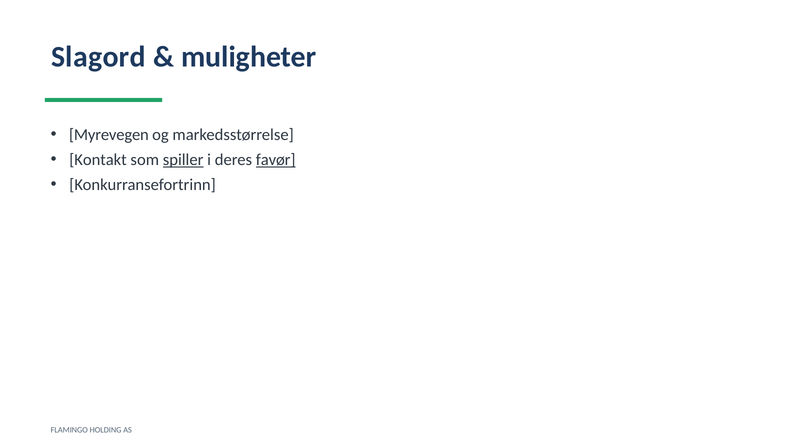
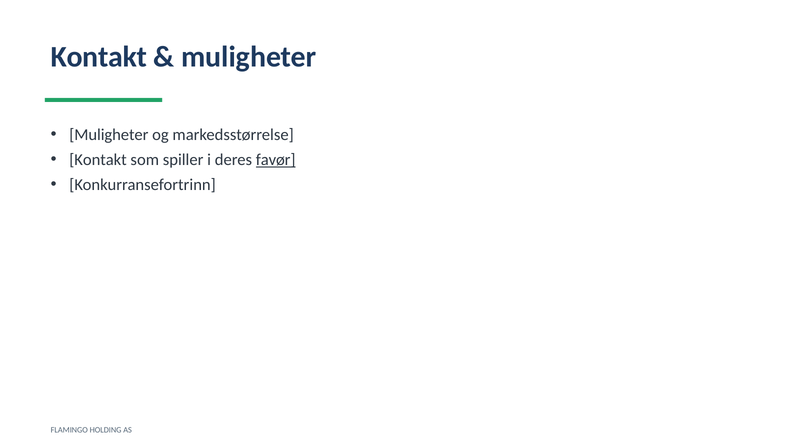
Slagord at (98, 57): Slagord -> Kontakt
Myrevegen at (109, 135): Myrevegen -> Muligheter
spiller underline: present -> none
